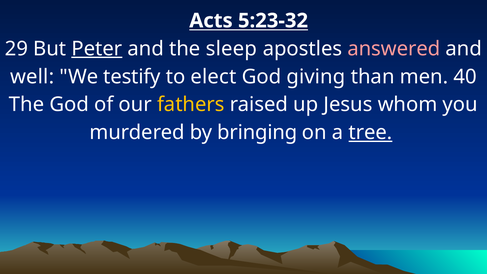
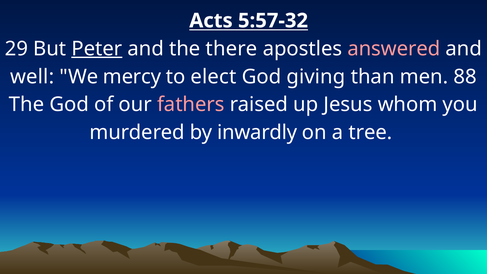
5:23-32: 5:23-32 -> 5:57-32
sleep: sleep -> there
testify: testify -> mercy
40: 40 -> 88
fathers colour: yellow -> pink
bringing: bringing -> inwardly
tree underline: present -> none
